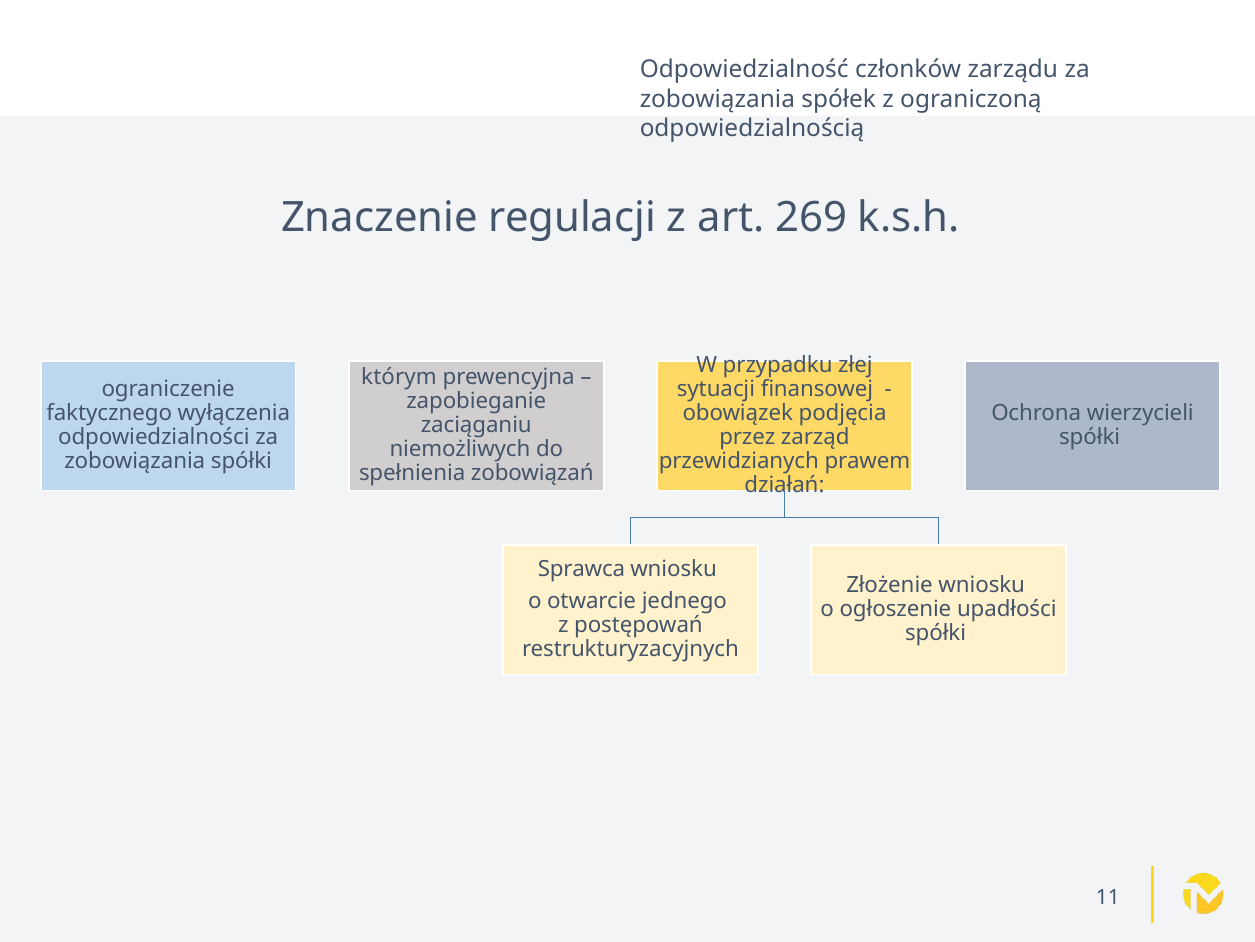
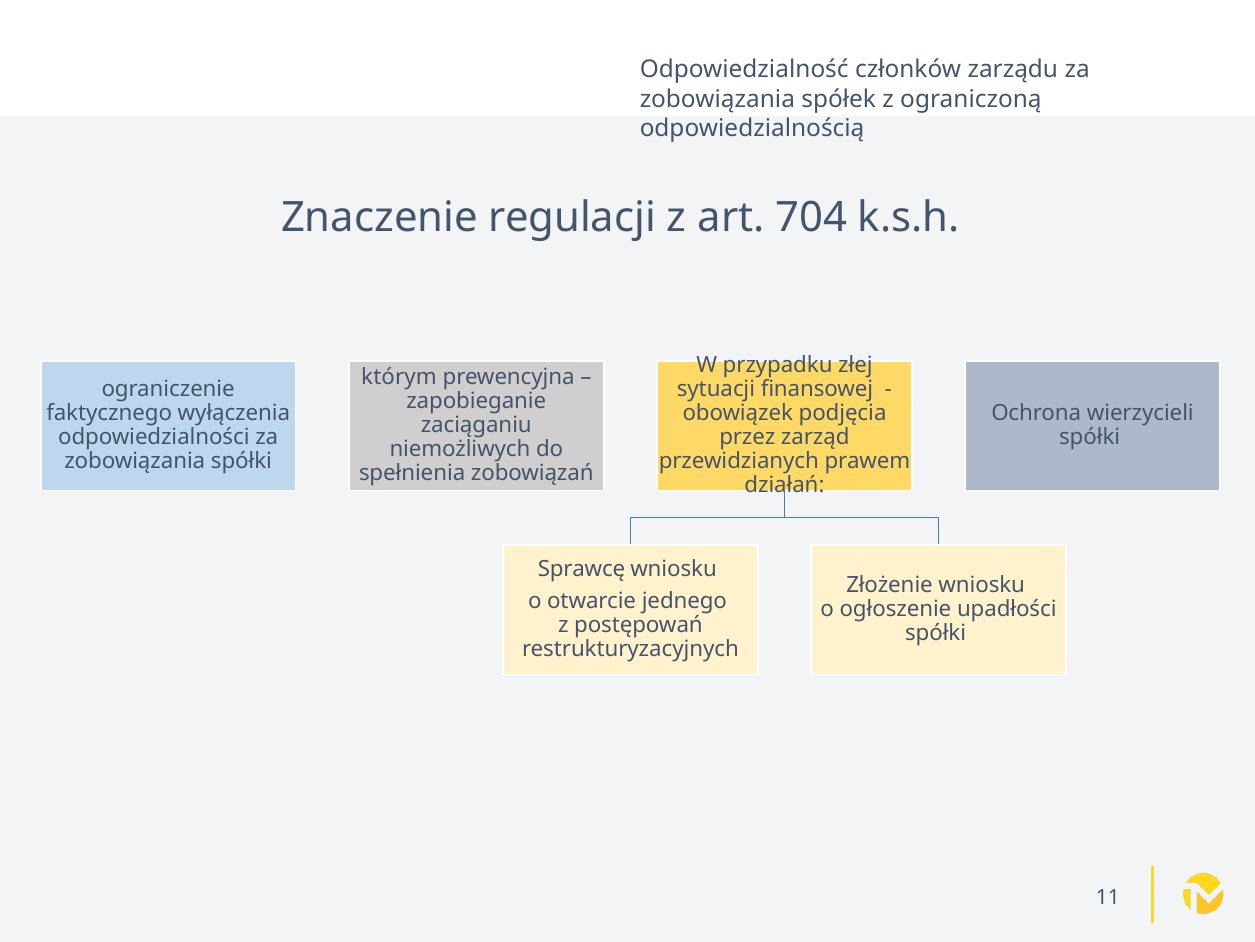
269: 269 -> 704
Sprawca: Sprawca -> Sprawcę
